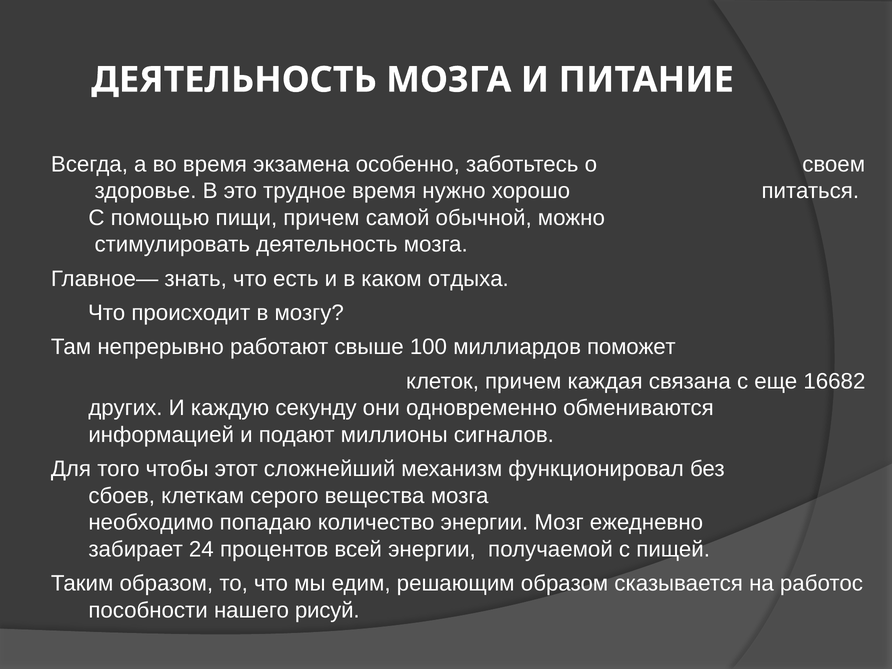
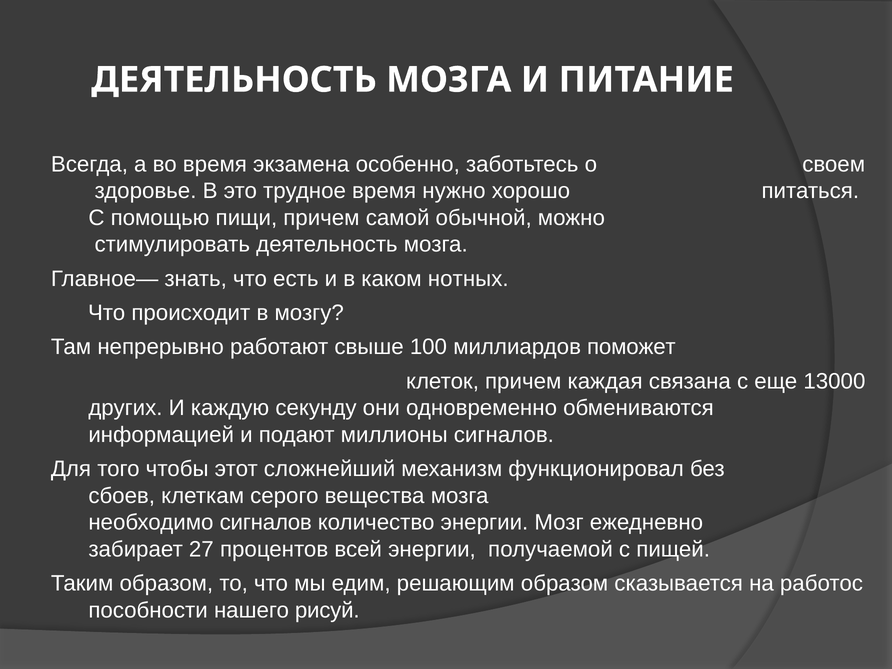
отдыха: отдыха -> нотных
16682: 16682 -> 13000
необходимо попадаю: попадаю -> сигналов
24: 24 -> 27
